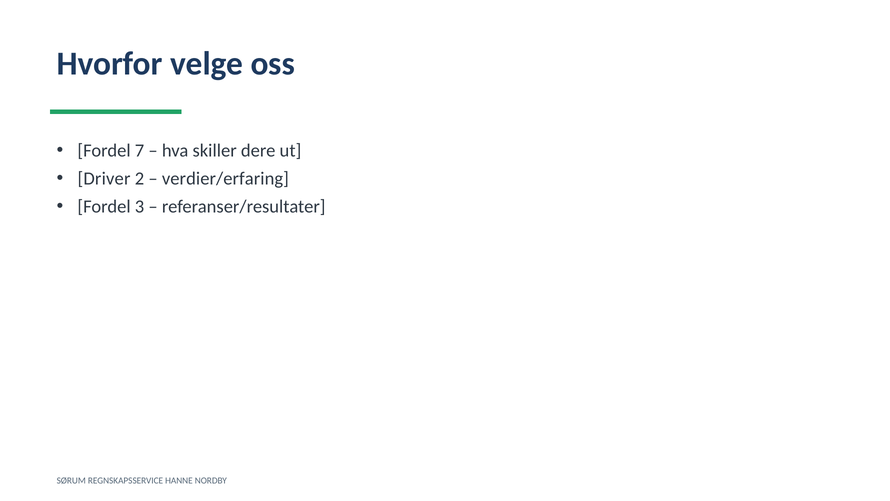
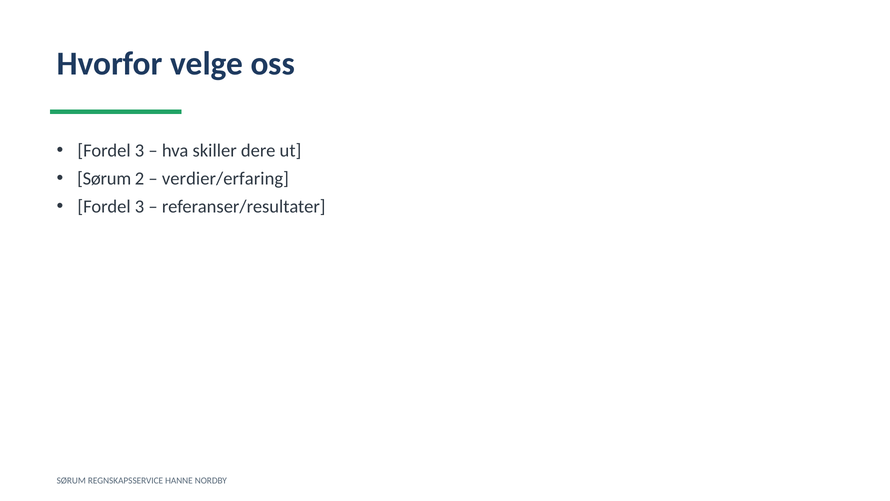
7 at (140, 151): 7 -> 3
Driver at (104, 179): Driver -> Sørum
